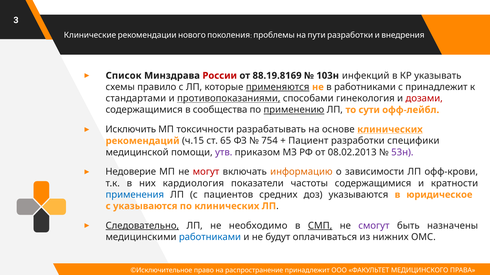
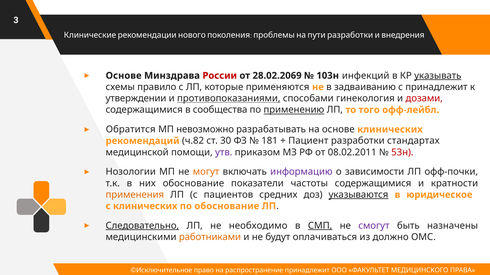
Список at (124, 76): Список -> Основе
88.19.8169: 88.19.8169 -> 28.02.2069
указывать underline: none -> present
применяются underline: present -> none
в работниками: работниками -> задваиванию
стандартами: стандартами -> утверждении
сути: сути -> того
Исключить: Исключить -> Обратится
токсичности: токсичности -> невозможно
клинических at (390, 130) underline: present -> none
ч.15: ч.15 -> ч.82
65: 65 -> 30
754: 754 -> 181
специфики: специфики -> стандартах
08.02.2013: 08.02.2013 -> 08.02.2011
53н colour: purple -> red
Недоверие: Недоверие -> Нозологии
могут colour: red -> orange
информацию colour: orange -> purple
офф-крови: офф-крови -> офф-почки
них кардиология: кардиология -> обоснование
применения colour: blue -> orange
указываются at (358, 195) underline: none -> present
с указываются: указываются -> клинических
по клинических: клинических -> обоснование
работниками at (210, 238) colour: blue -> orange
нижних: нижних -> должно
